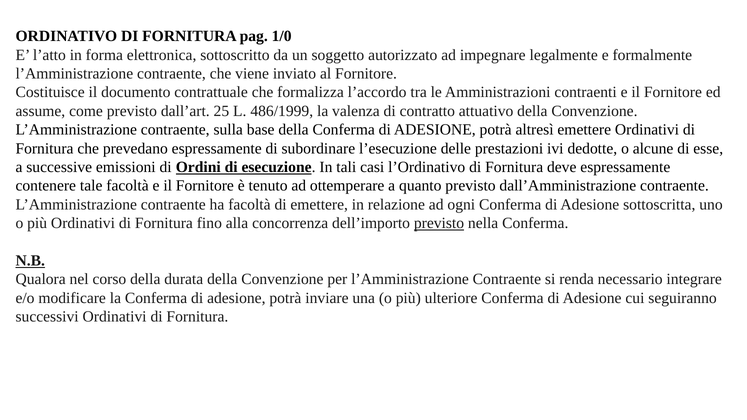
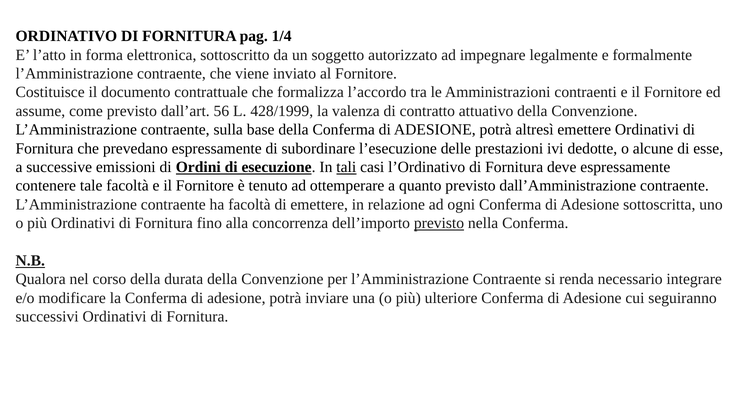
1/0: 1/0 -> 1/4
25: 25 -> 56
486/1999: 486/1999 -> 428/1999
tali underline: none -> present
